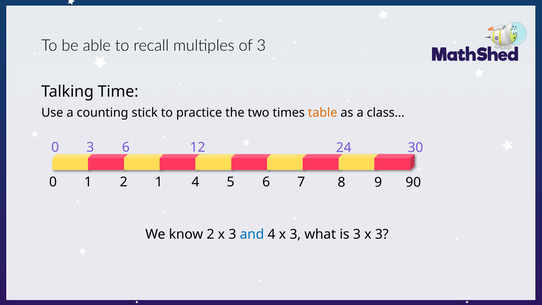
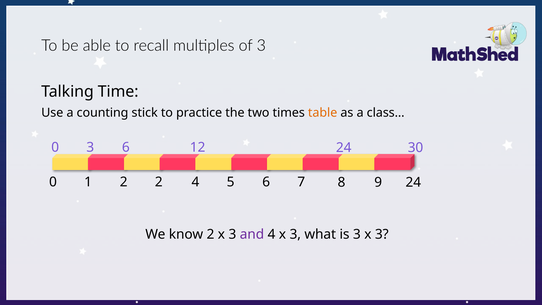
2 1: 1 -> 2
9 90: 90 -> 24
and colour: blue -> purple
